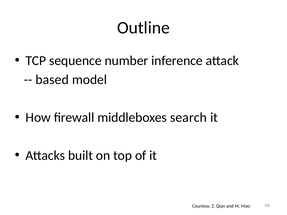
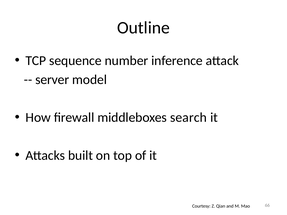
based: based -> server
